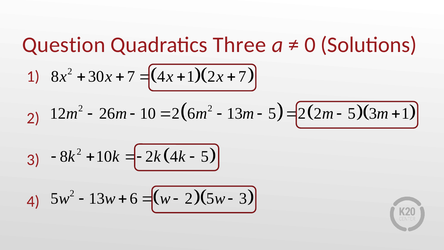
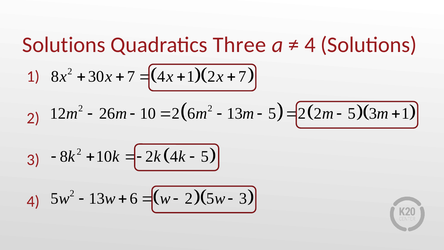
Question at (64, 45): Question -> Solutions
0 at (310, 45): 0 -> 4
